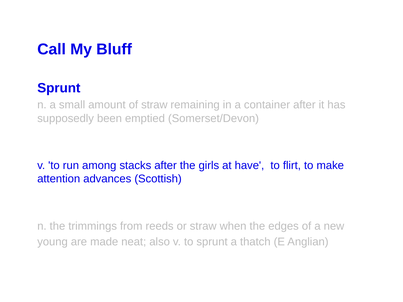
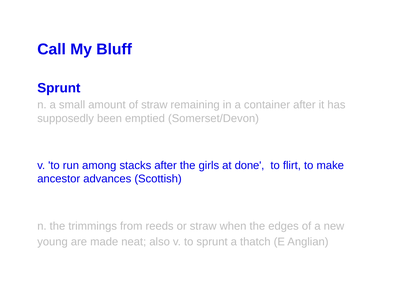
have: have -> done
attention: attention -> ancestor
